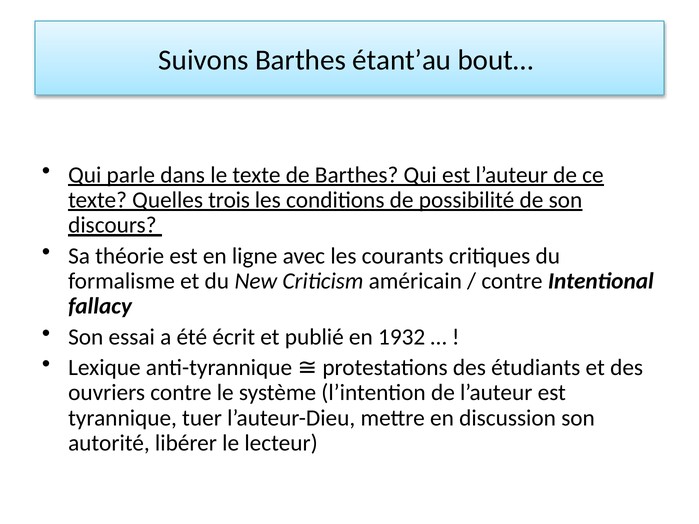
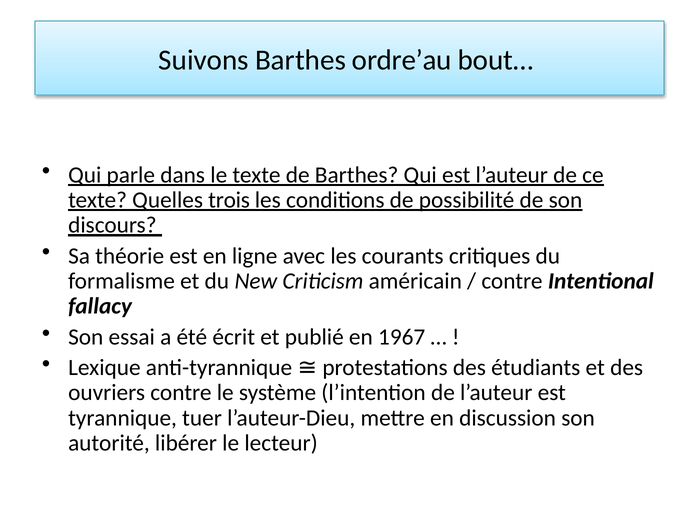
étant’au: étant’au -> ordre’au
1932: 1932 -> 1967
